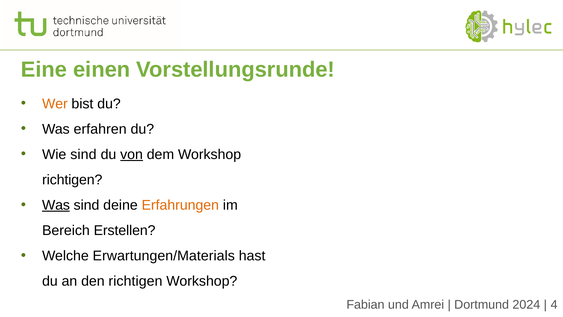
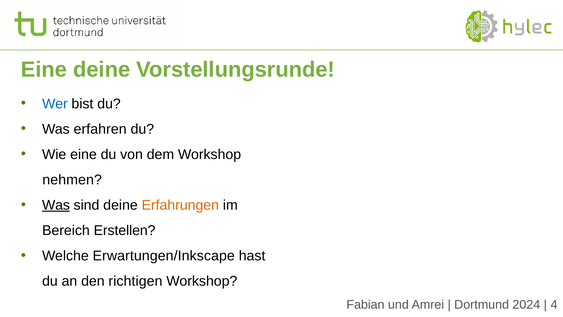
Eine einen: einen -> deine
Wer colour: orange -> blue
Wie sind: sind -> eine
von underline: present -> none
richtigen at (72, 180): richtigen -> nehmen
Erwartungen/Materials: Erwartungen/Materials -> Erwartungen/Inkscape
